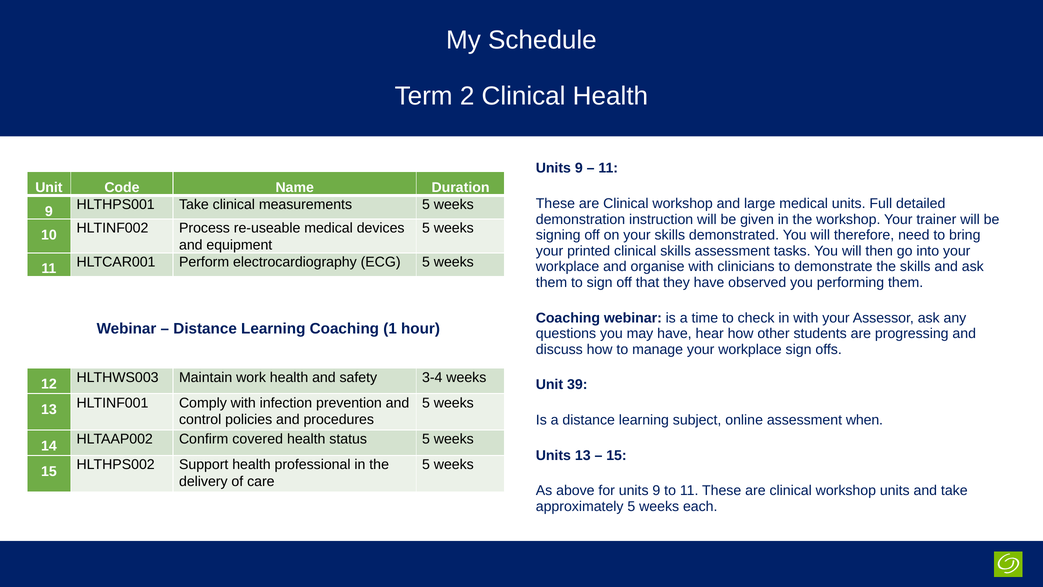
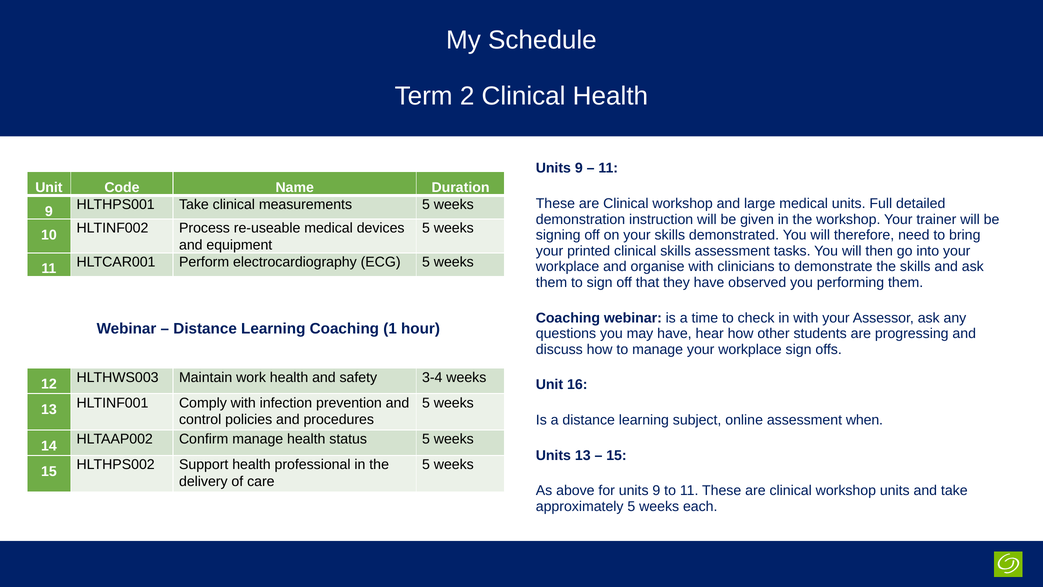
39: 39 -> 16
Confirm covered: covered -> manage
